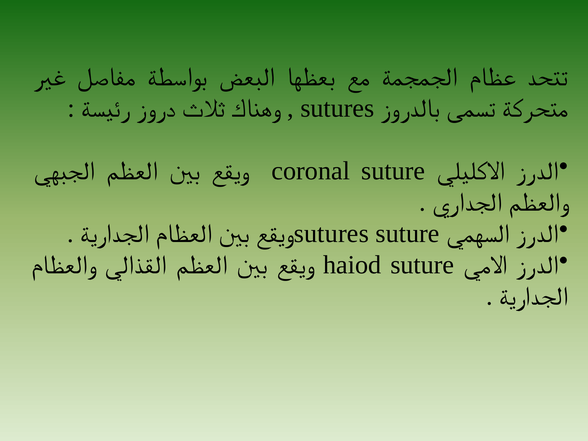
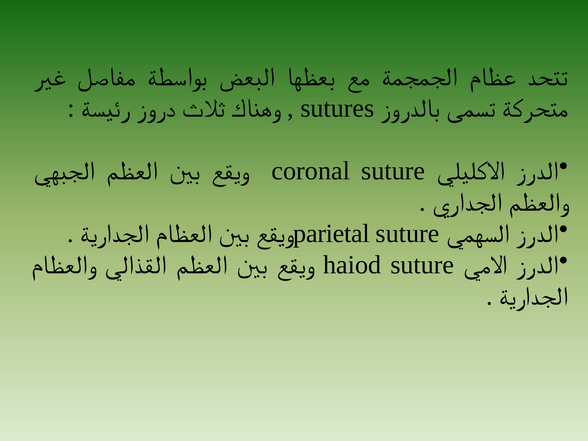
sutures at (331, 234): sutures -> parietal
